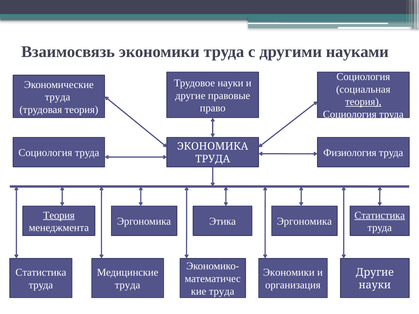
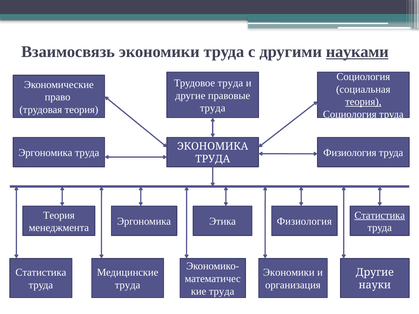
науками underline: none -> present
Трудовое науки: науки -> труда
труда at (58, 97): труда -> право
право at (213, 108): право -> труда
Социология at (45, 153): Социология -> Эргономика
Теория at (59, 215) underline: present -> none
Эргономика at (304, 222): Эргономика -> Физиология
